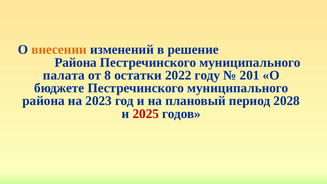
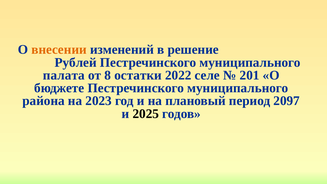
Района at (76, 62): Района -> Рублей
году: году -> селе
2028: 2028 -> 2097
2025 colour: red -> black
